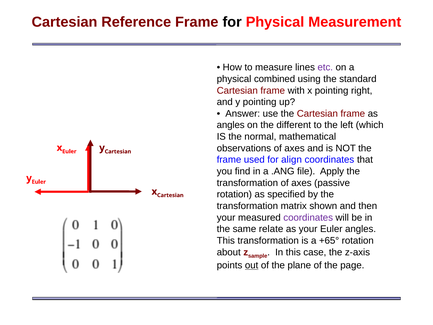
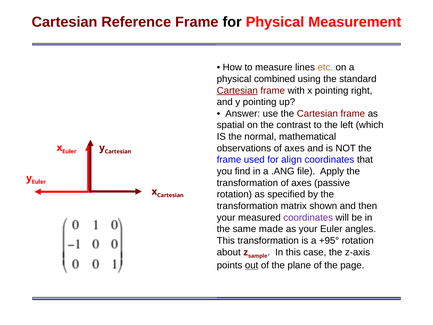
etc colour: purple -> orange
Cartesian at (237, 90) underline: none -> present
angles at (231, 125): angles -> spatial
different: different -> contrast
relate: relate -> made
+65°: +65° -> +95°
